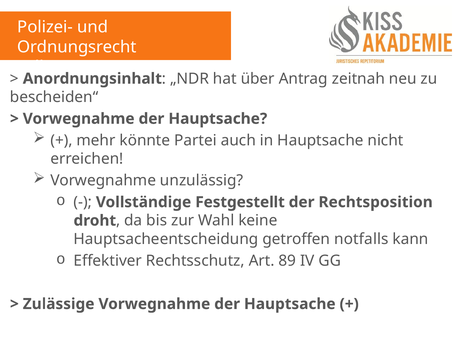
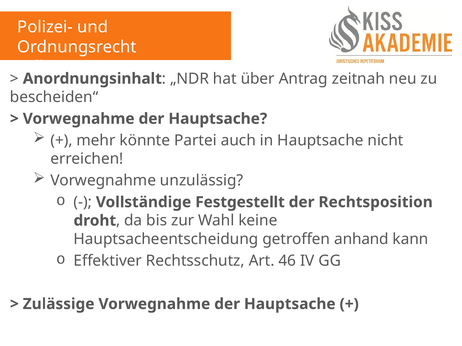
notfalls: notfalls -> anhand
89: 89 -> 46
